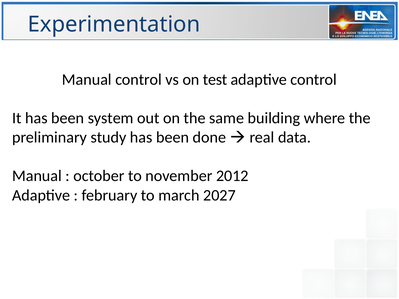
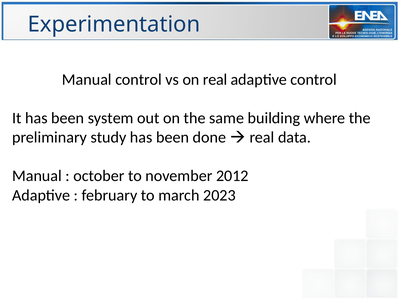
on test: test -> real
2027: 2027 -> 2023
